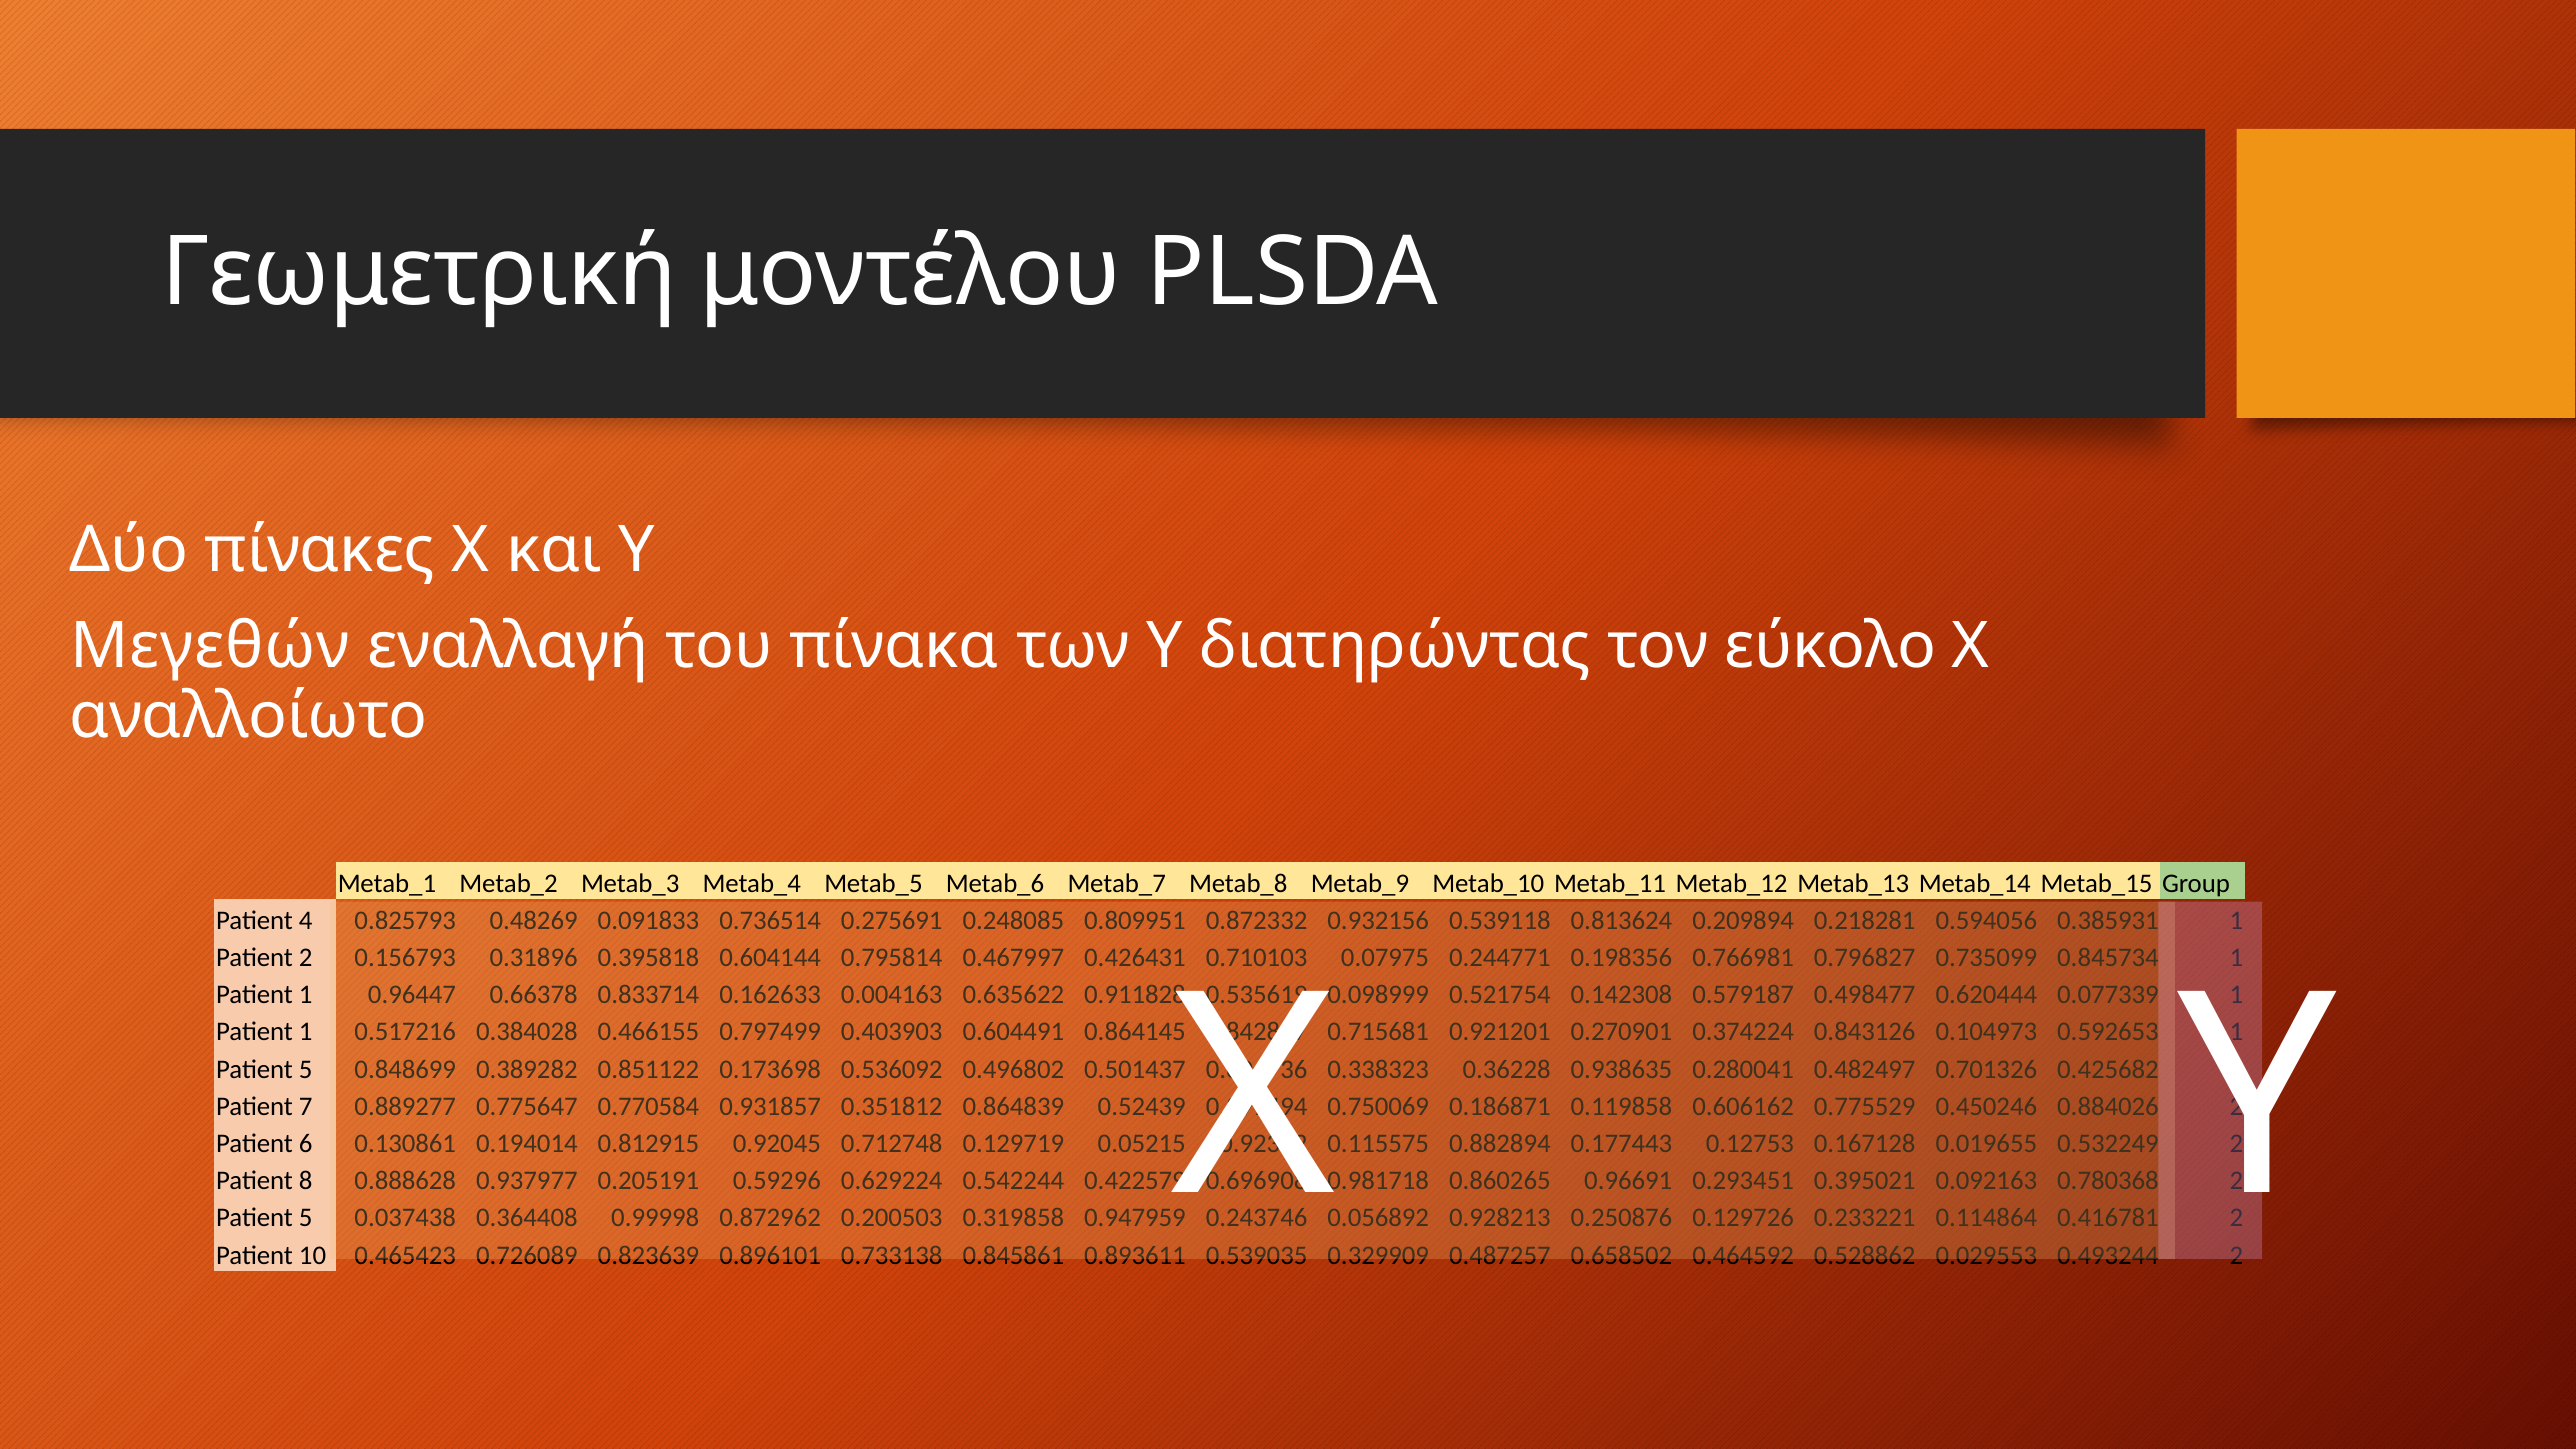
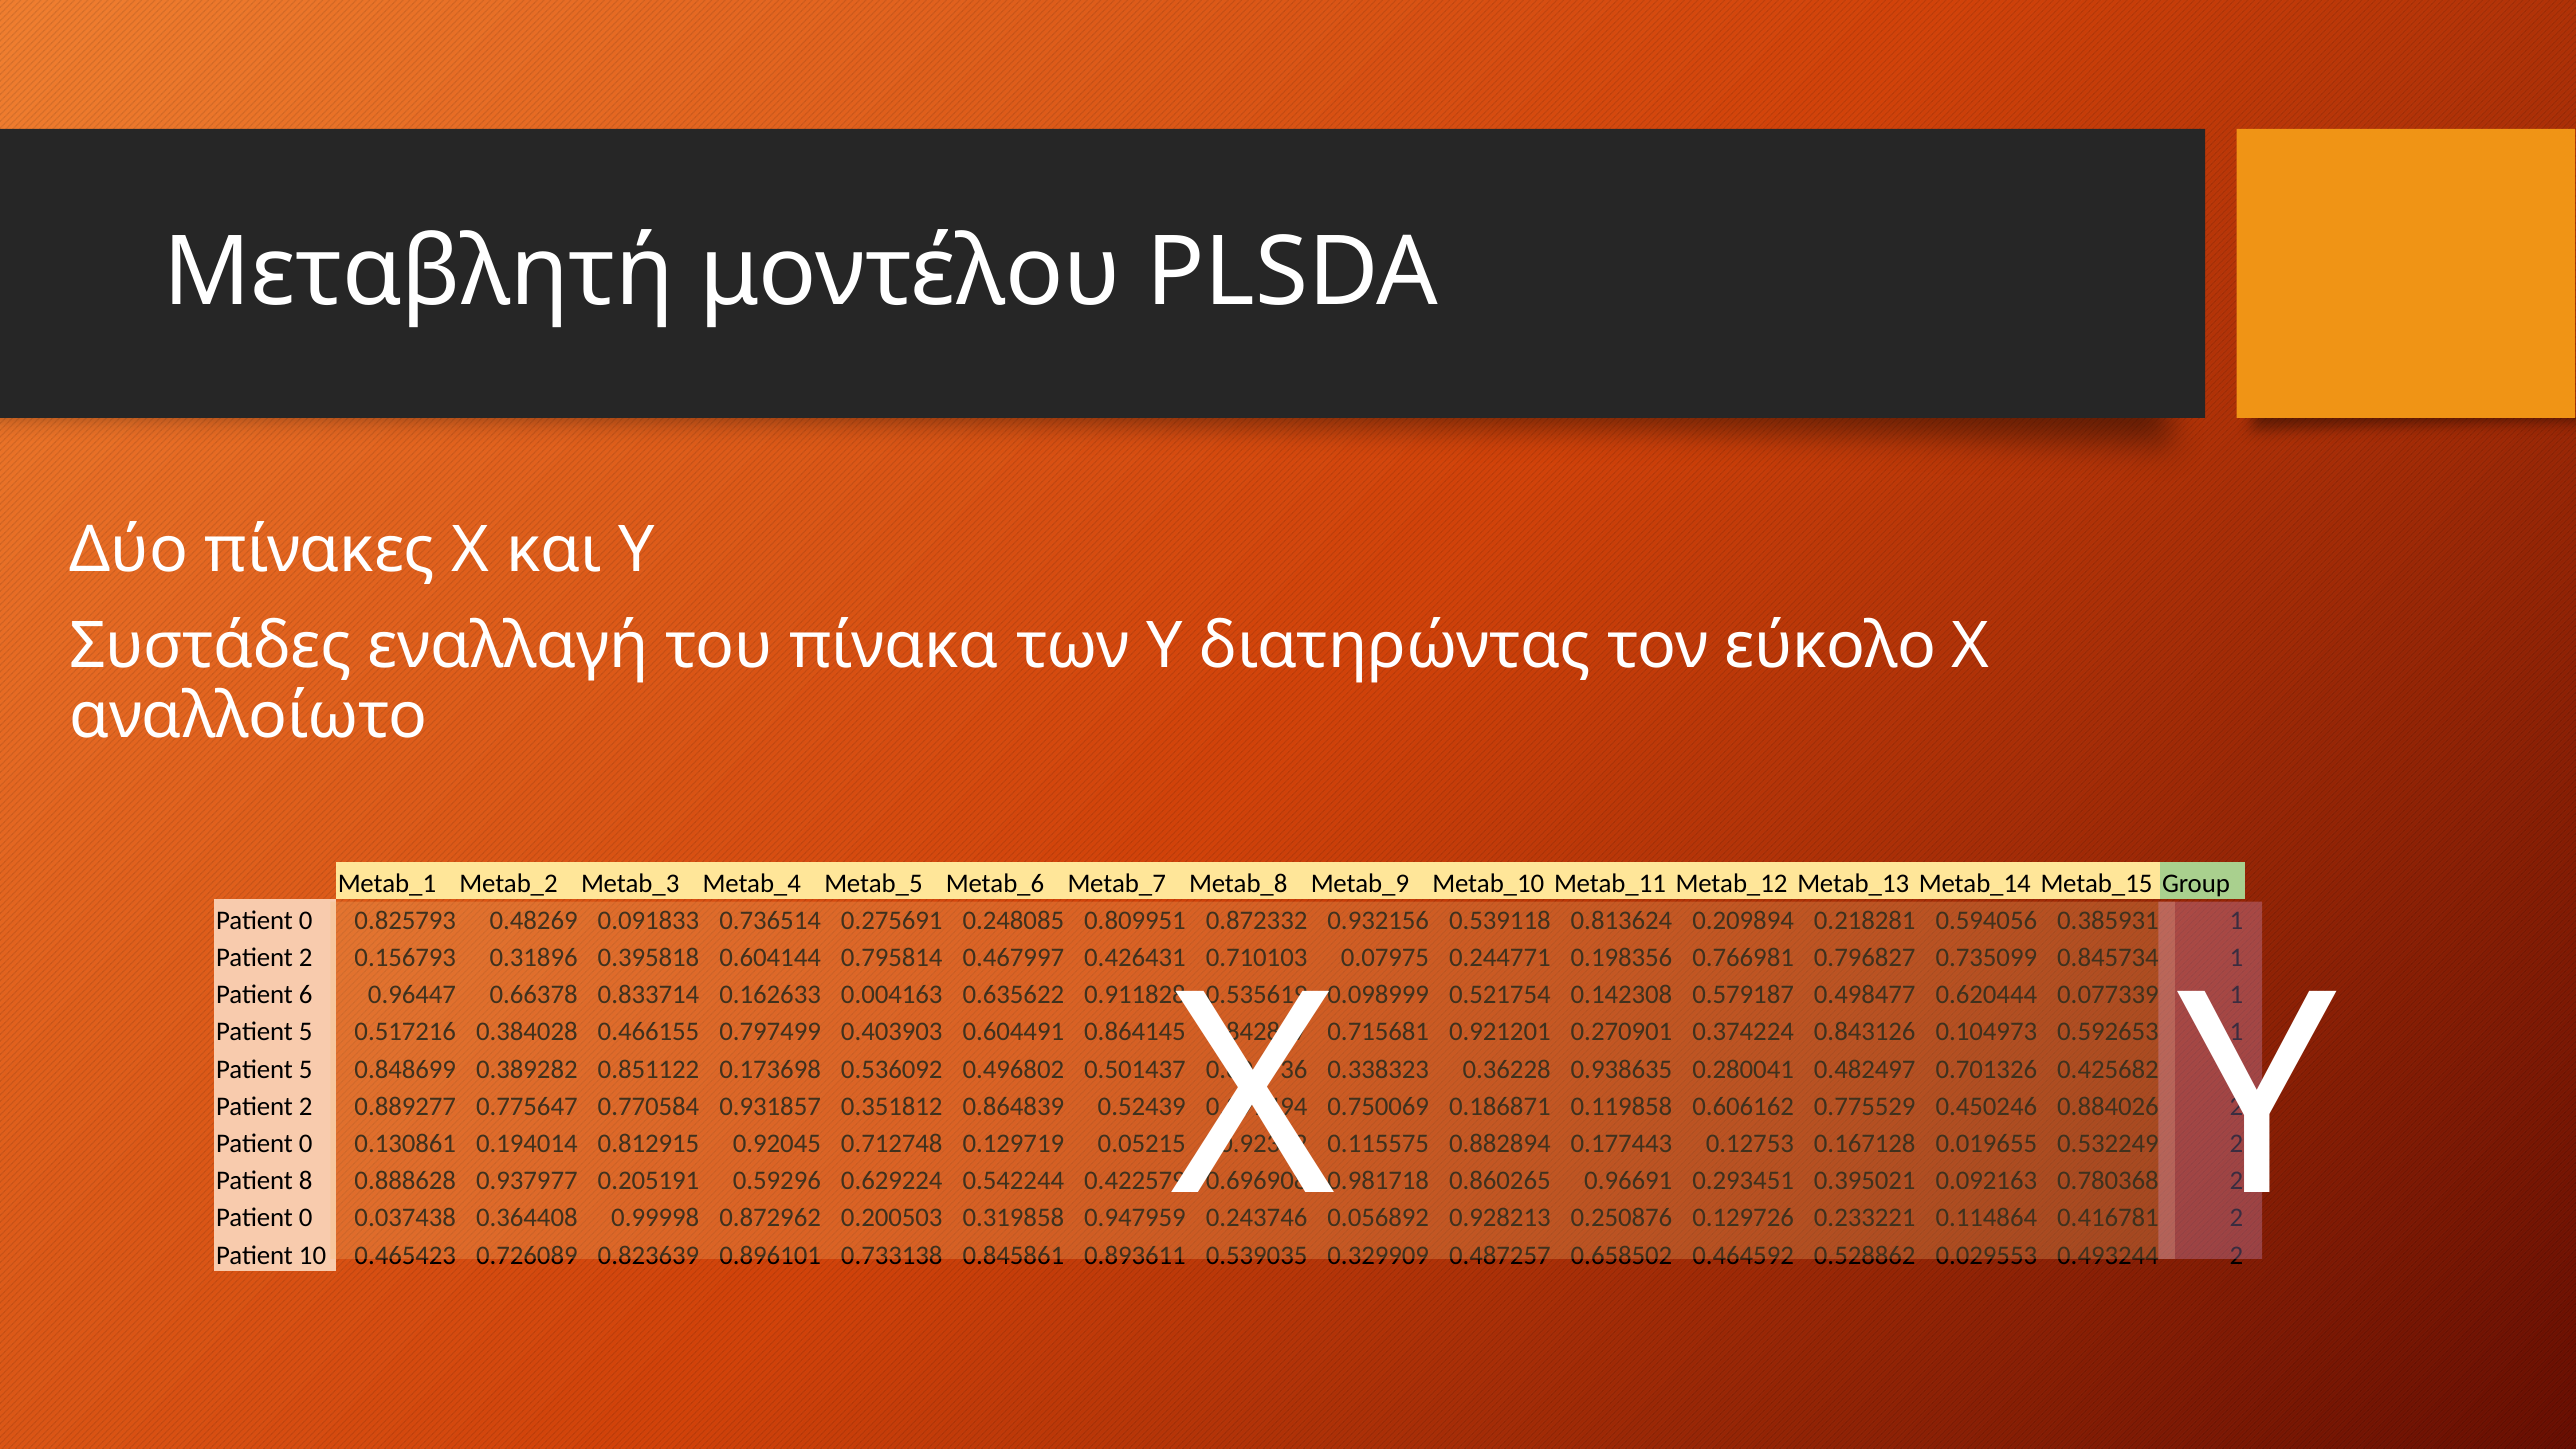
Γεωμετρική: Γεωμετρική -> Μεταβλητή
Μεγεθών: Μεγεθών -> Συστάδες
4 at (306, 920): 4 -> 0
1 at (306, 995): 1 -> 6
1 at (306, 1032): 1 -> 5
7 at (306, 1106): 7 -> 2
6 at (306, 1144): 6 -> 0
5 at (306, 1218): 5 -> 0
